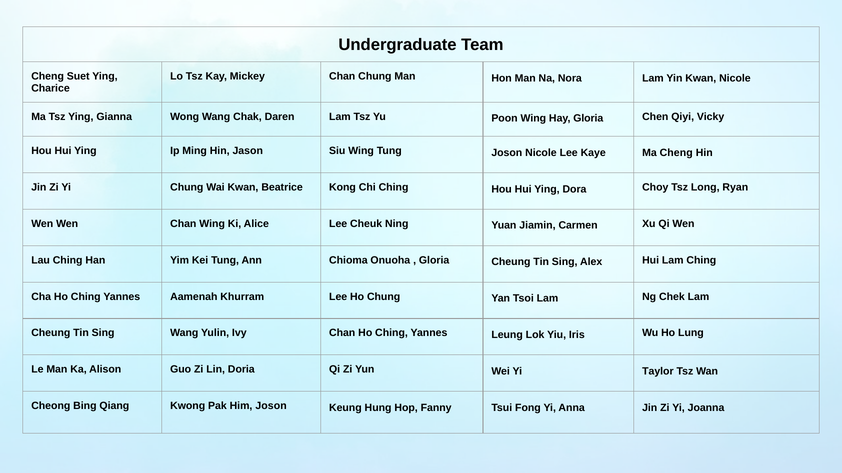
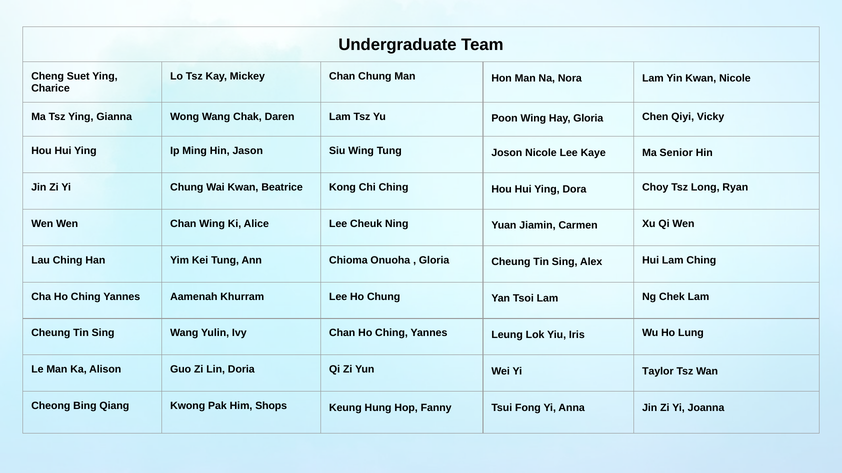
Ma Cheng: Cheng -> Senior
Him Joson: Joson -> Shops
